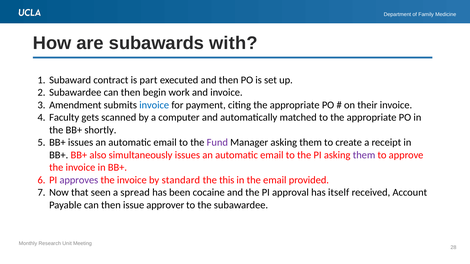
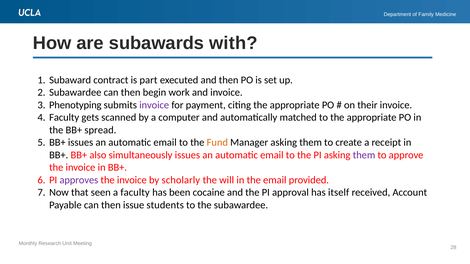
Amendment: Amendment -> Phenotyping
invoice at (154, 105) colour: blue -> purple
shortly: shortly -> spread
Fund colour: purple -> orange
standard: standard -> scholarly
this: this -> will
a spread: spread -> faculty
approver: approver -> students
